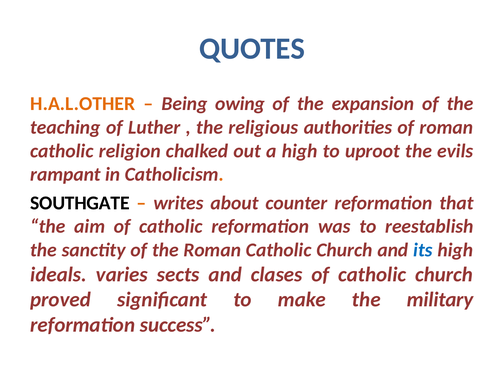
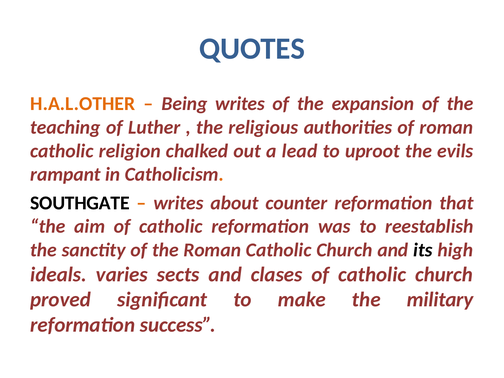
Being owing: owing -> writes
a high: high -> lead
its colour: blue -> black
